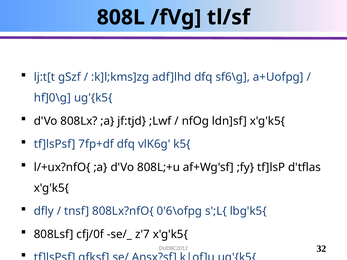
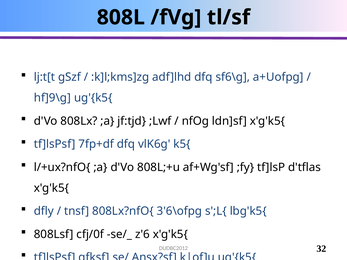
hf]0\g: hf]0\g -> hf]9\g
0'6\ofpg: 0'6\ofpg -> 3'6\ofpg
z'7: z'7 -> z'6
